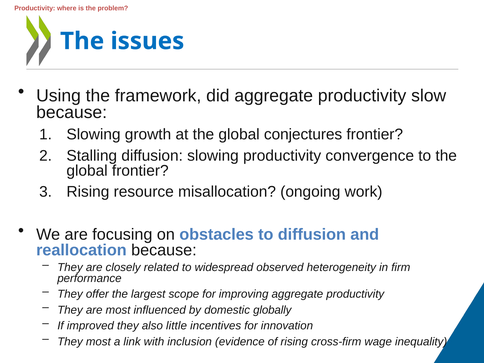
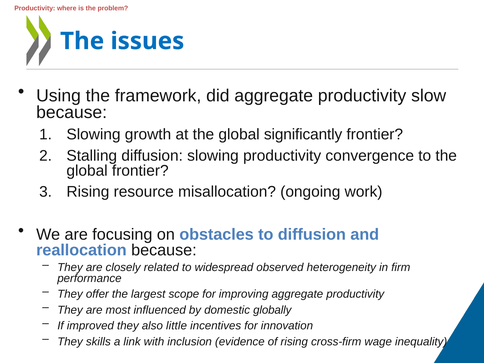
conjectures: conjectures -> significantly
They most: most -> skills
